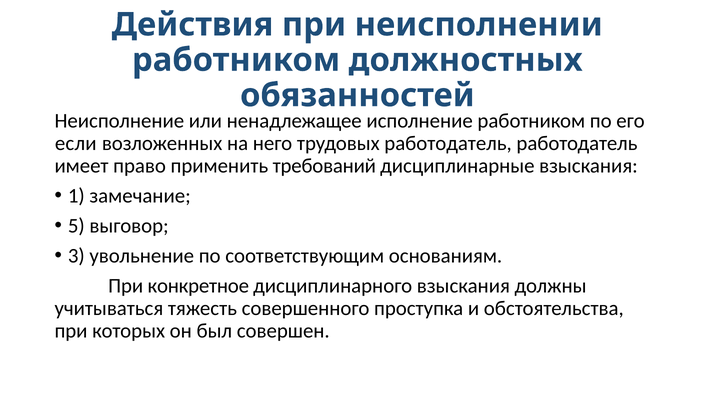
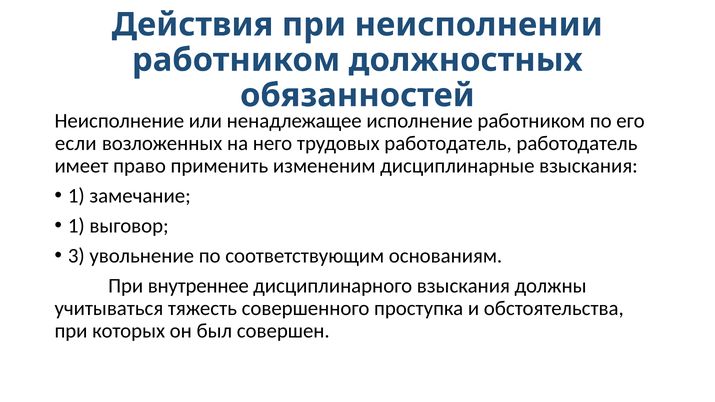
требований: требований -> измененим
5 at (76, 226): 5 -> 1
конкретное: конкретное -> внутреннее
